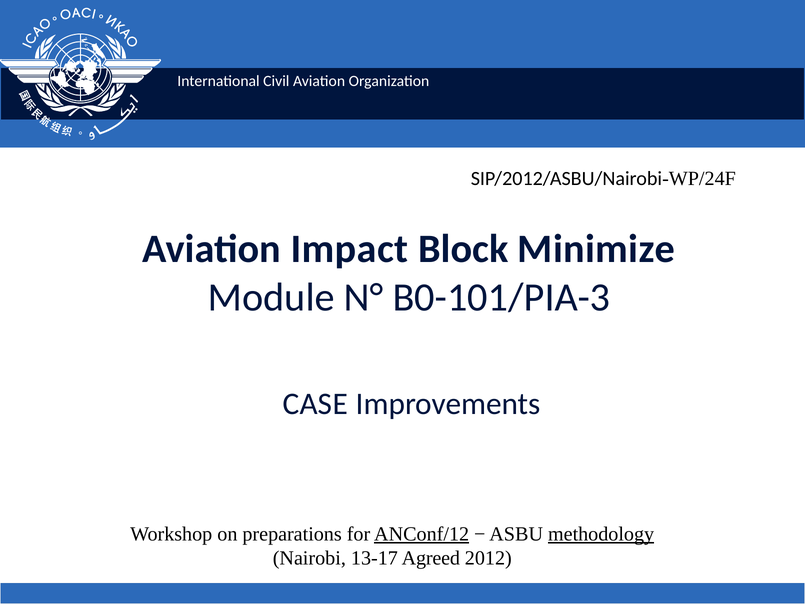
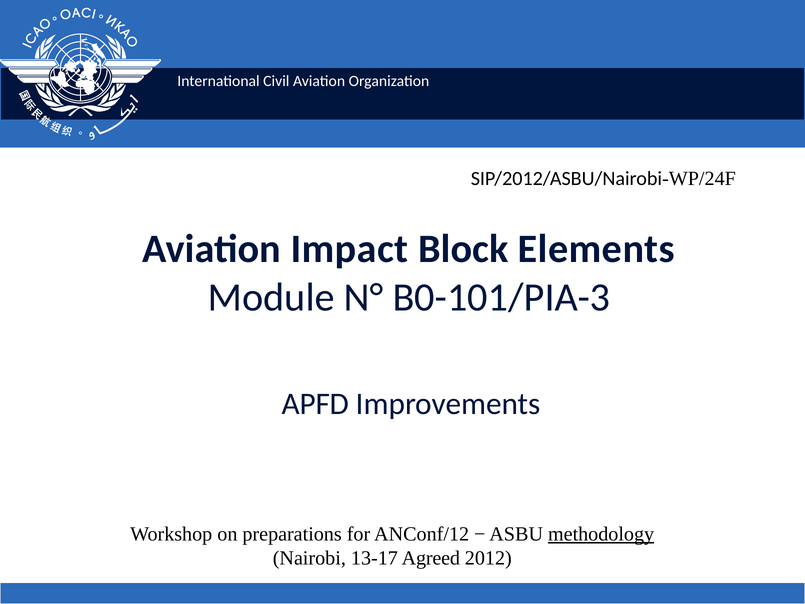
Minimize: Minimize -> Elements
CASE: CASE -> APFD
ANConf/12 underline: present -> none
